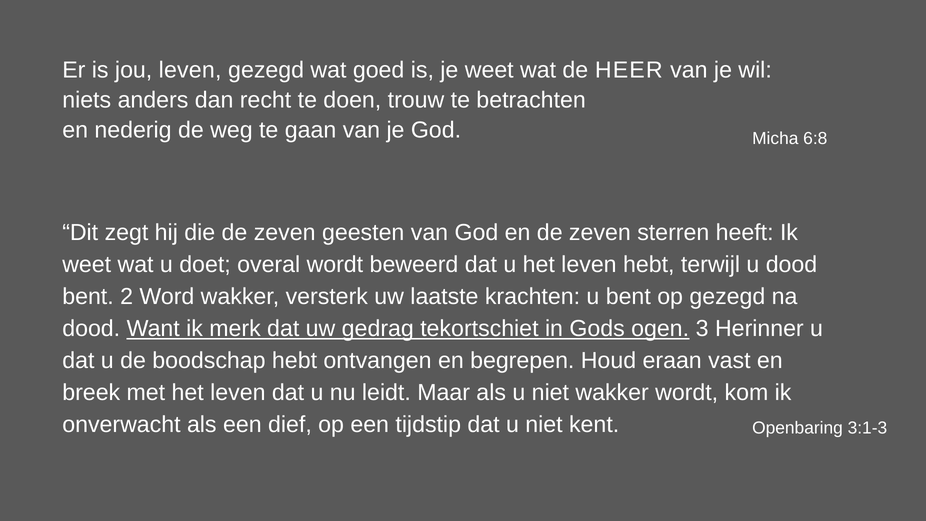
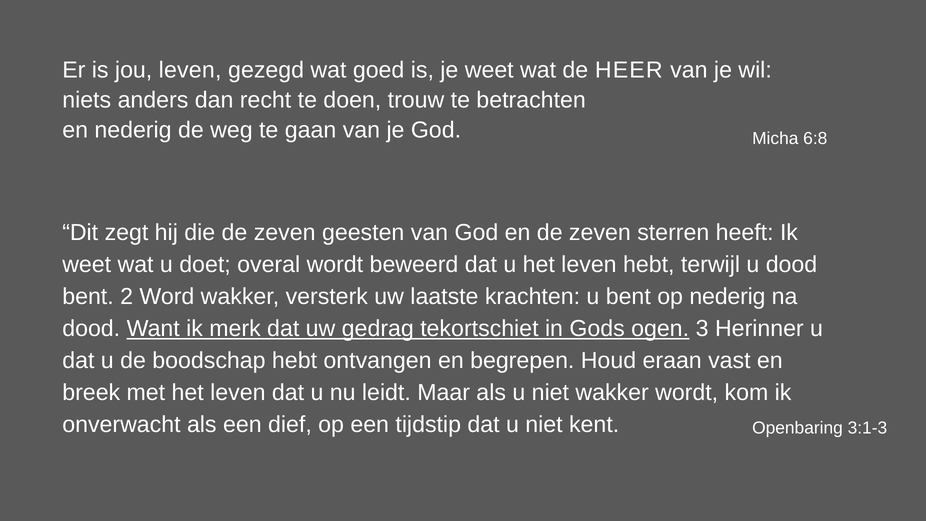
op gezegd: gezegd -> nederig
